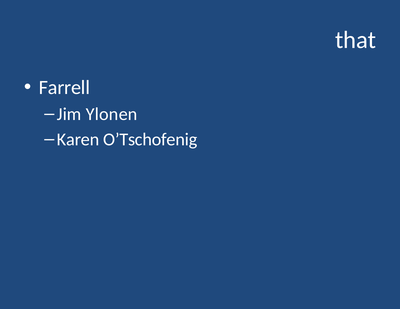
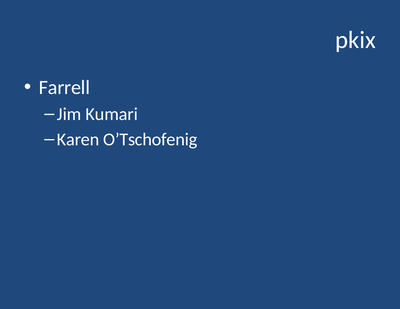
that: that -> pkix
Ylonen: Ylonen -> Kumari
